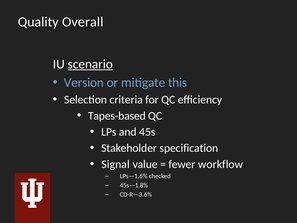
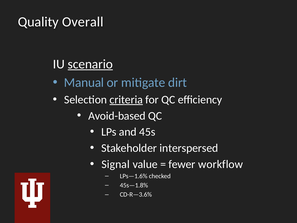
Version: Version -> Manual
this: this -> dirt
criteria underline: none -> present
Tapes-based: Tapes-based -> Avoid-based
specification: specification -> interspersed
